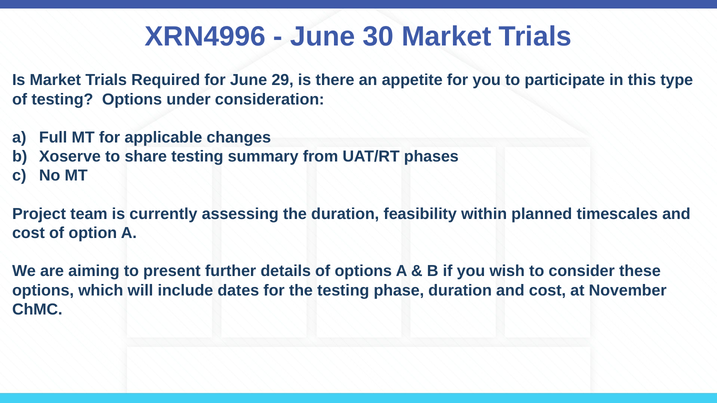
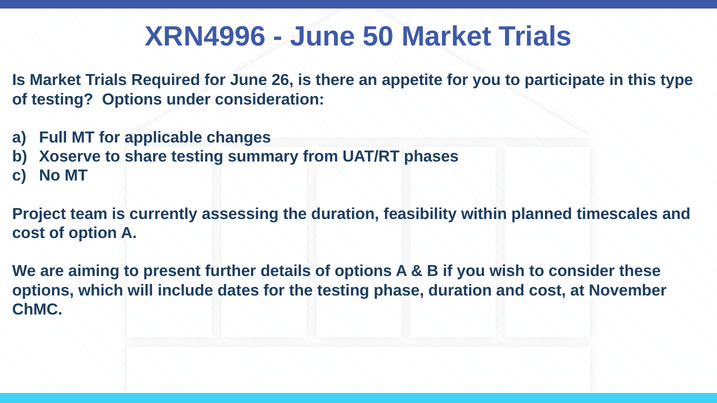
30: 30 -> 50
29: 29 -> 26
